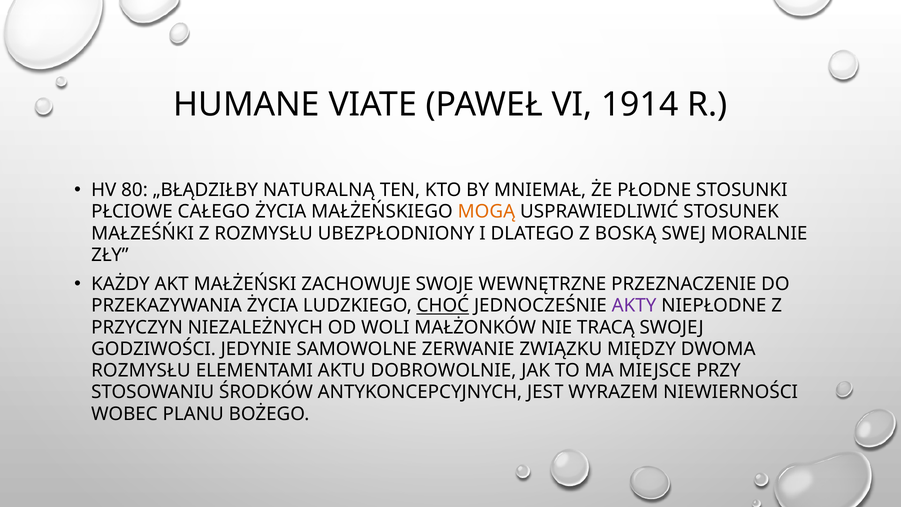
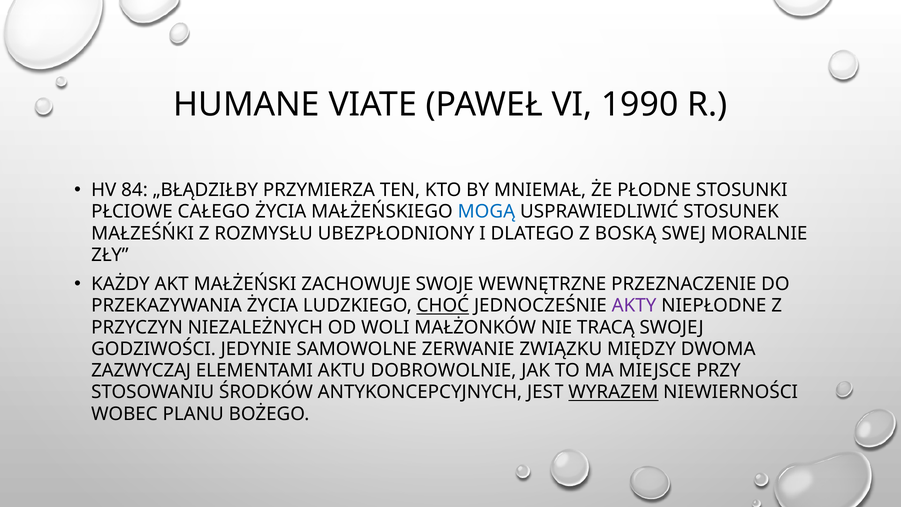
1914: 1914 -> 1990
80: 80 -> 84
NATURALNĄ: NATURALNĄ -> PRZYMIERZA
MOGĄ colour: orange -> blue
ROZMYSŁU at (141, 371): ROZMYSŁU -> ZAZWYCZAJ
WYRAZEM underline: none -> present
